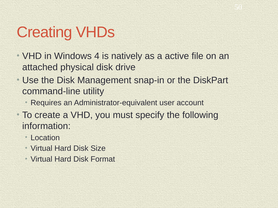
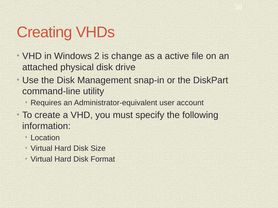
4: 4 -> 2
natively: natively -> change
